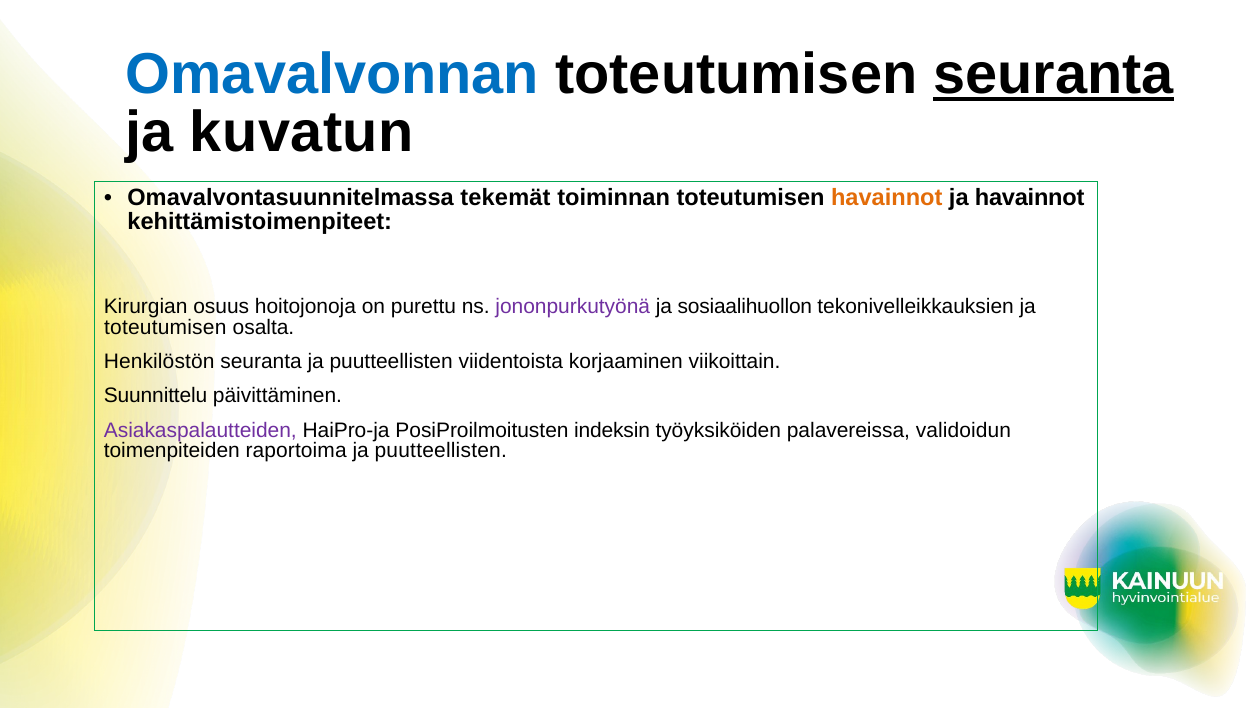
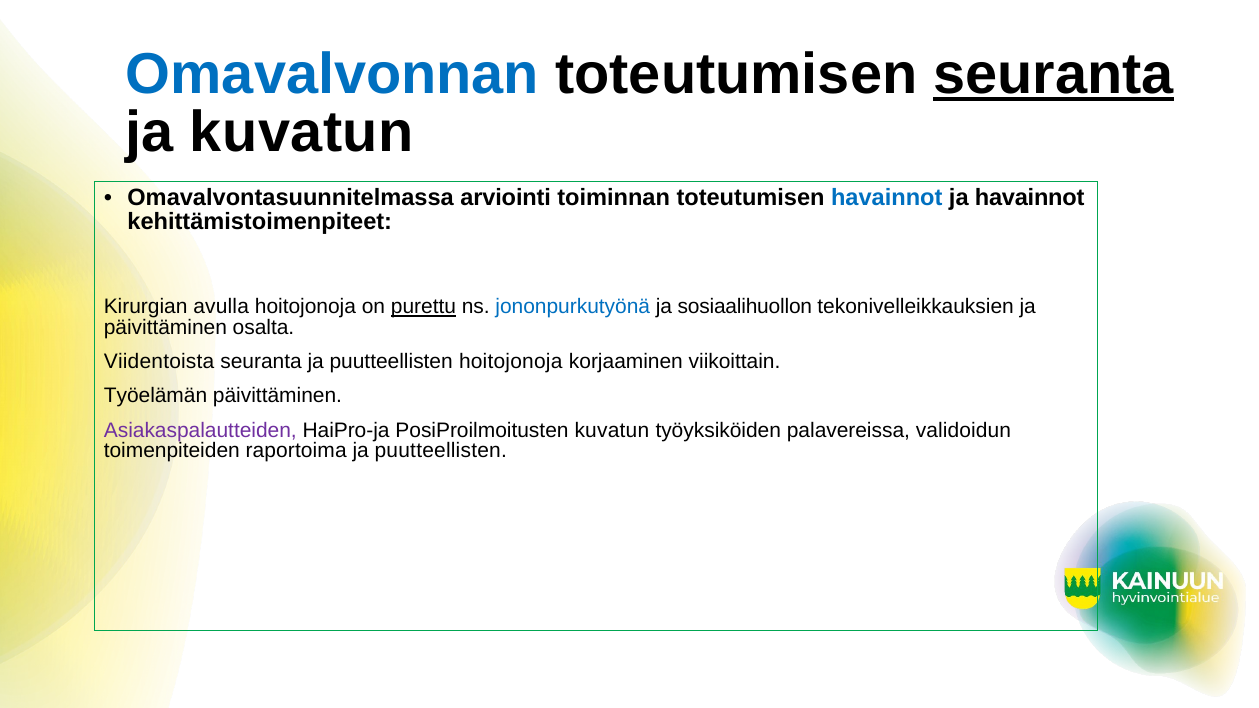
tekemät: tekemät -> arviointi
havainnot at (887, 198) colour: orange -> blue
osuus: osuus -> avulla
purettu underline: none -> present
jononpurkutyönä colour: purple -> blue
toteutumisen at (165, 328): toteutumisen -> päivittäminen
Henkilöstön: Henkilöstön -> Viidentoista
puutteellisten viidentoista: viidentoista -> hoitojonoja
Suunnittelu: Suunnittelu -> Työelämän
PosiProilmoitusten indeksin: indeksin -> kuvatun
